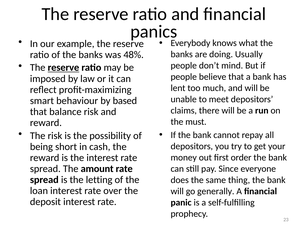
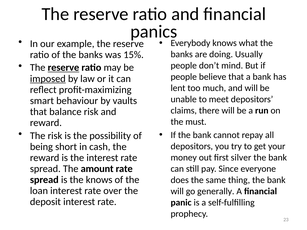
48%: 48% -> 15%
imposed underline: none -> present
based: based -> vaults
order: order -> silver
the letting: letting -> knows
